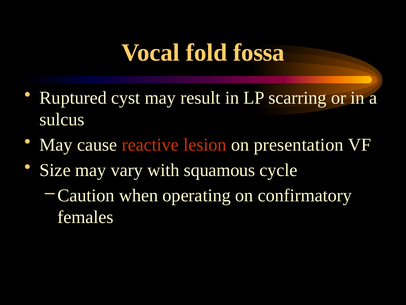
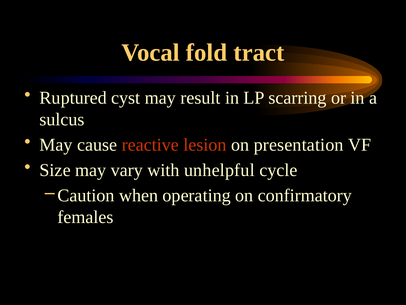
fossa: fossa -> tract
squamous: squamous -> unhelpful
